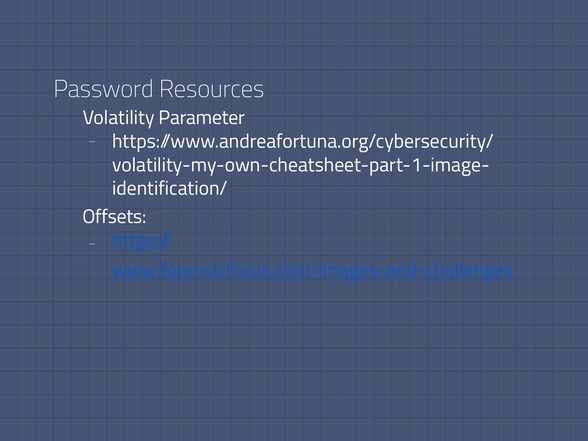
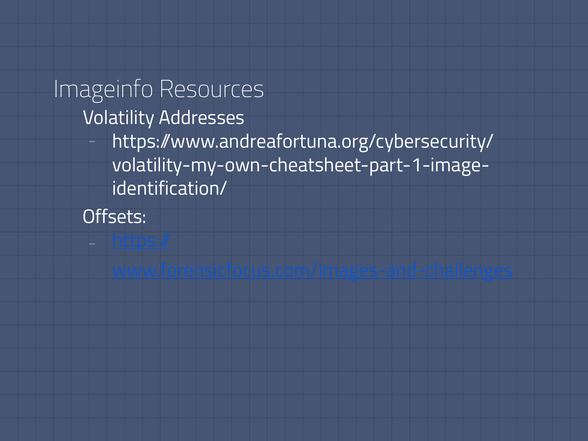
Password: Password -> Imageinfo
Parameter: Parameter -> Addresses
